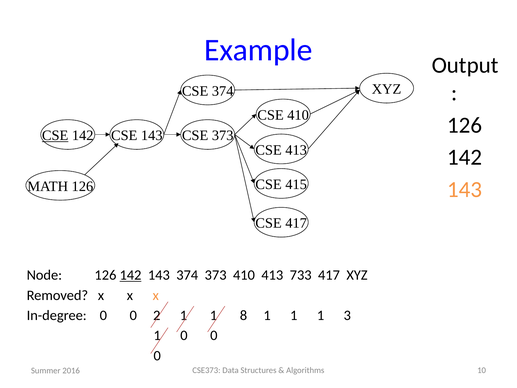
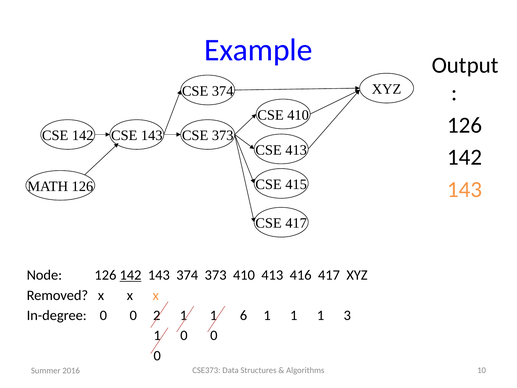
CSE at (55, 135) underline: present -> none
733: 733 -> 416
8: 8 -> 6
